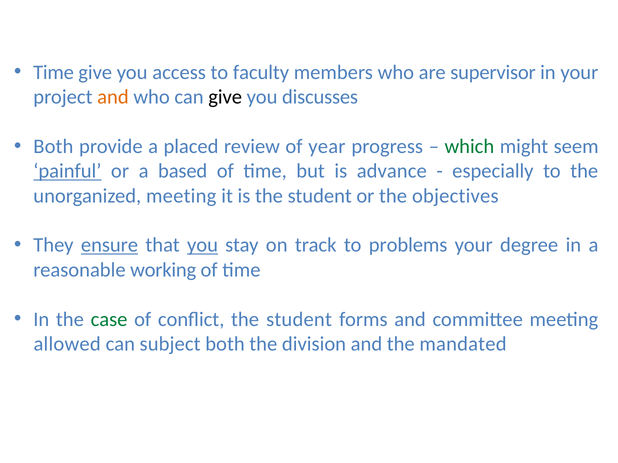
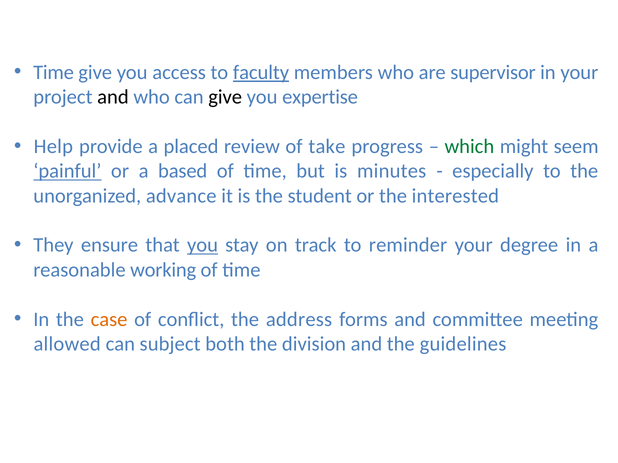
faculty underline: none -> present
and at (113, 97) colour: orange -> black
discusses: discusses -> expertise
Both at (53, 147): Both -> Help
year: year -> take
advance: advance -> minutes
unorganized meeting: meeting -> advance
objectives: objectives -> interested
ensure underline: present -> none
problems: problems -> reminder
case colour: green -> orange
conflict the student: student -> address
mandated: mandated -> guidelines
